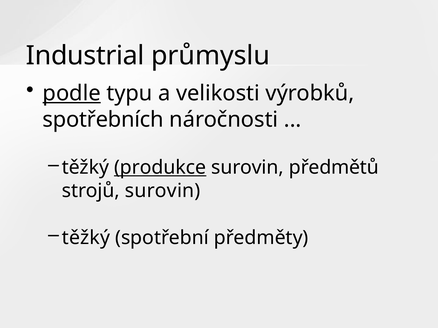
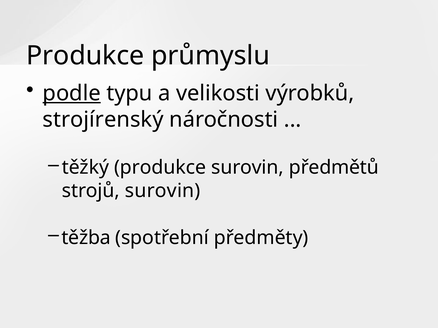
Industrial at (85, 56): Industrial -> Produkce
spotřebních: spotřebních -> strojírenský
produkce at (160, 168) underline: present -> none
těžký at (86, 238): těžký -> těžba
